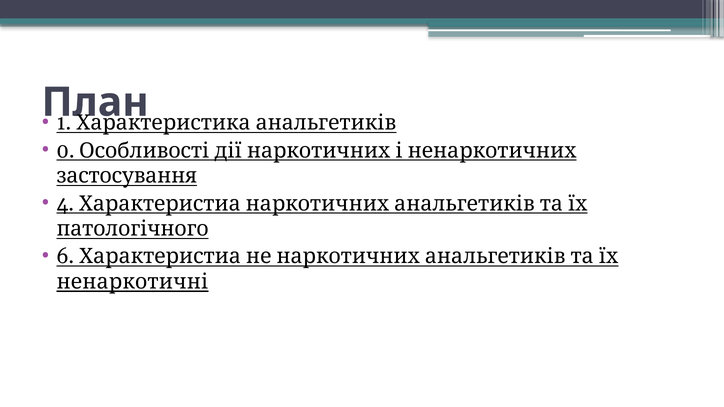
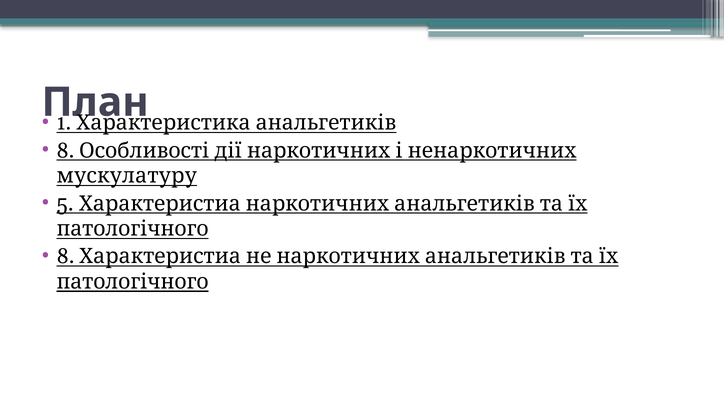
0 at (65, 151): 0 -> 8
застосування: застосування -> мускулатуру
4: 4 -> 5
6 at (65, 257): 6 -> 8
ненаркотичні at (132, 282): ненаркотичні -> патологічного
